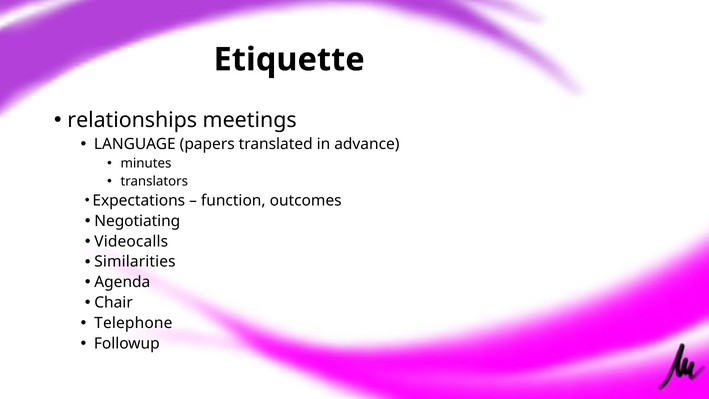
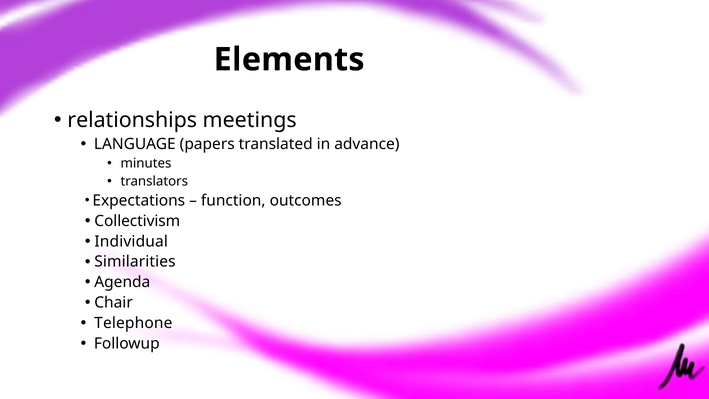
Etiquette: Etiquette -> Elements
Negotiating: Negotiating -> Collectivism
Videocalls: Videocalls -> Individual
